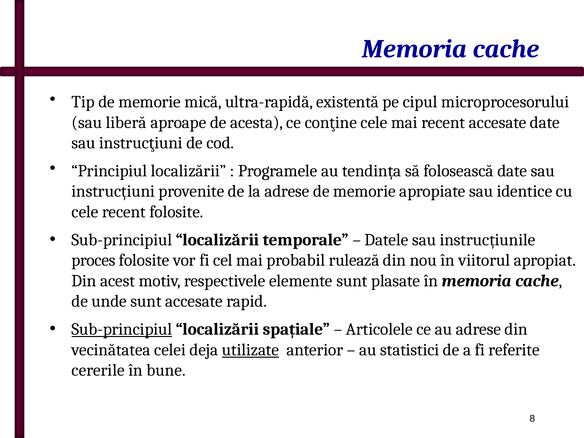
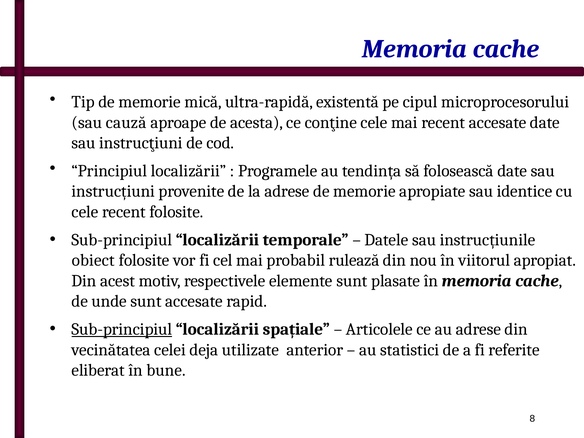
liberă: liberă -> cauză
proces: proces -> obiect
utilizate underline: present -> none
cererile: cererile -> eliberat
